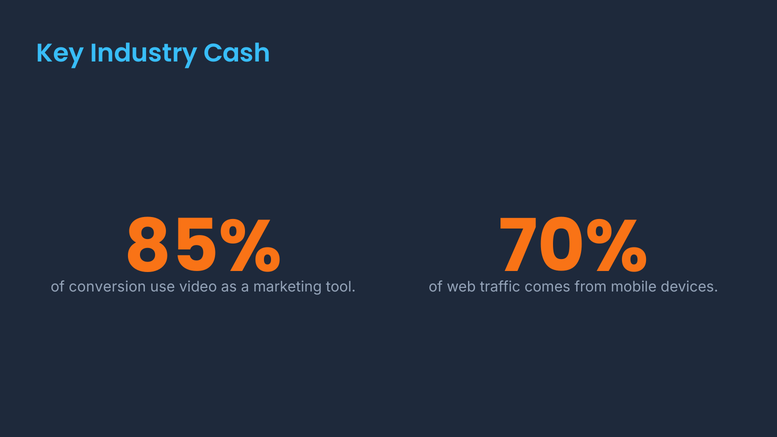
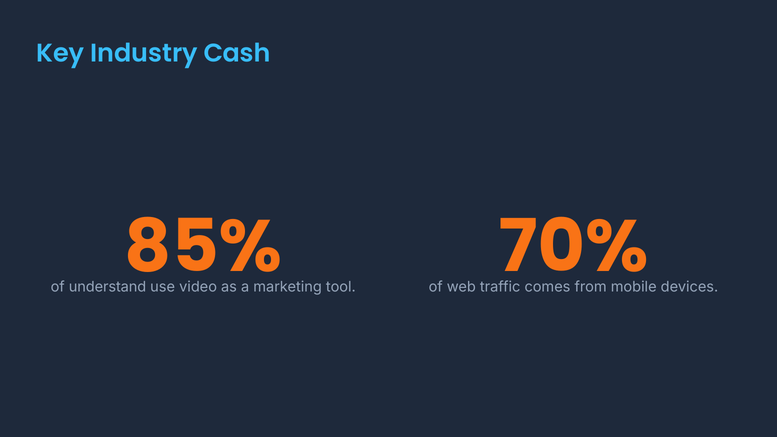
conversion: conversion -> understand
